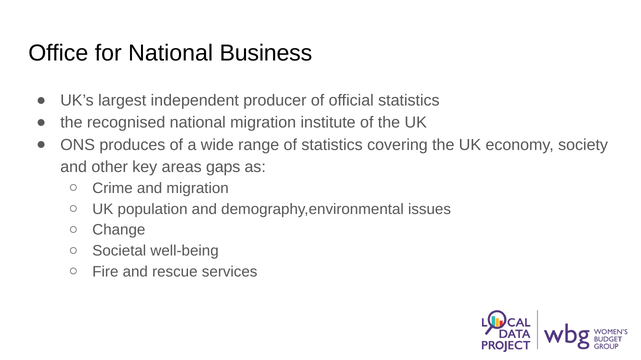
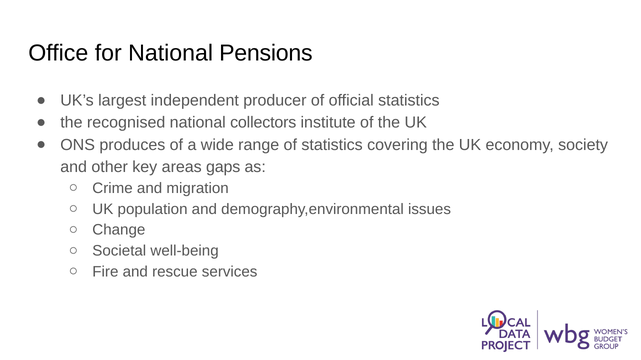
Business: Business -> Pensions
national migration: migration -> collectors
